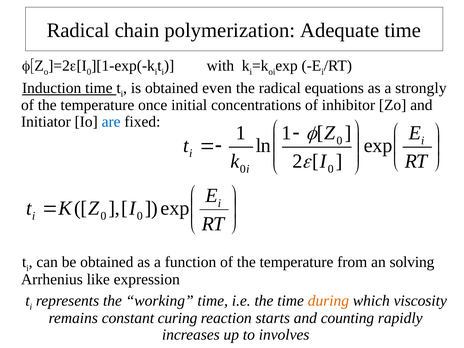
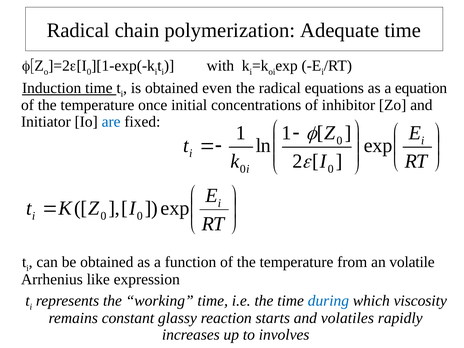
strongly: strongly -> equation
solving: solving -> volatile
during colour: orange -> blue
curing: curing -> glassy
counting: counting -> volatiles
